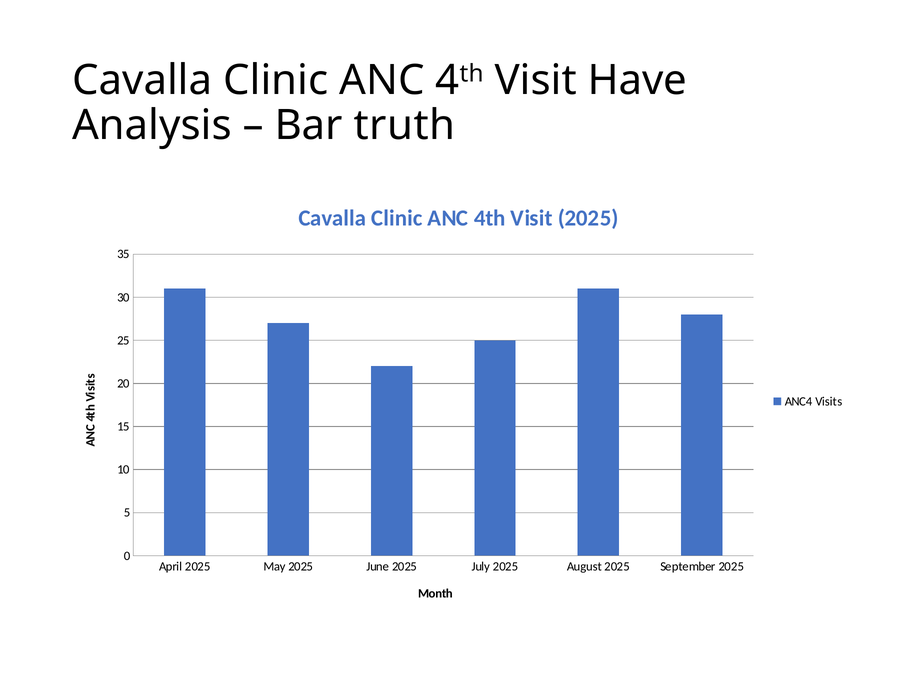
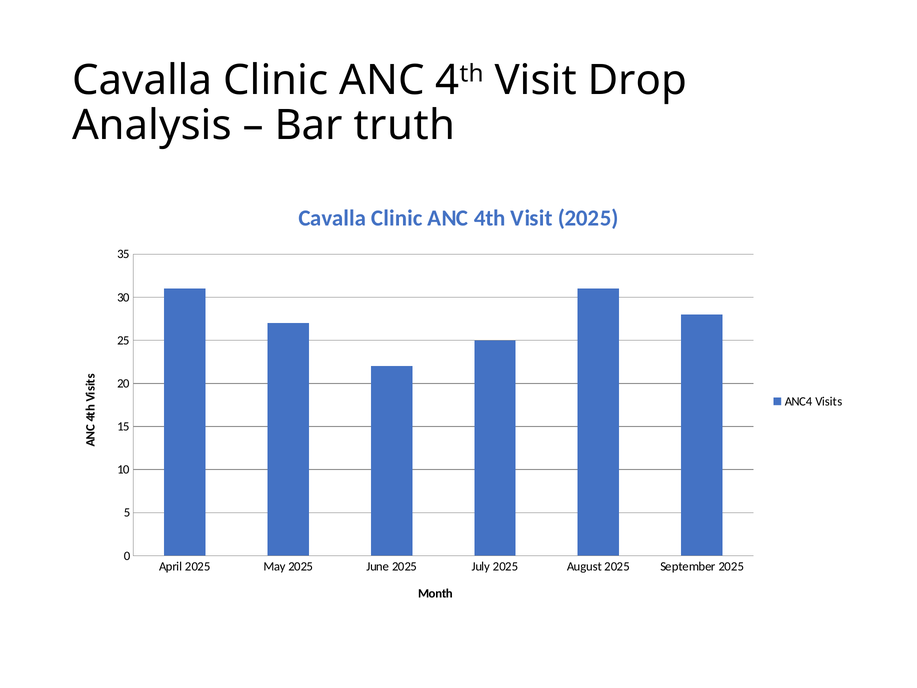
Have: Have -> Drop
